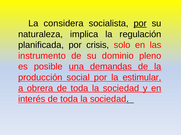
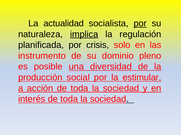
considera: considera -> actualidad
implica underline: none -> present
demandas: demandas -> diversidad
obrera: obrera -> acción
